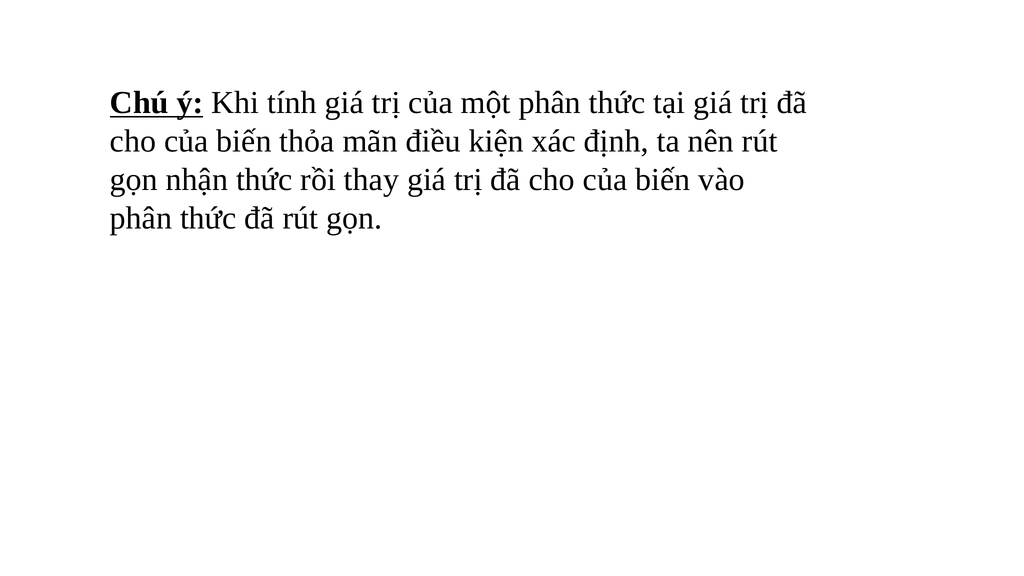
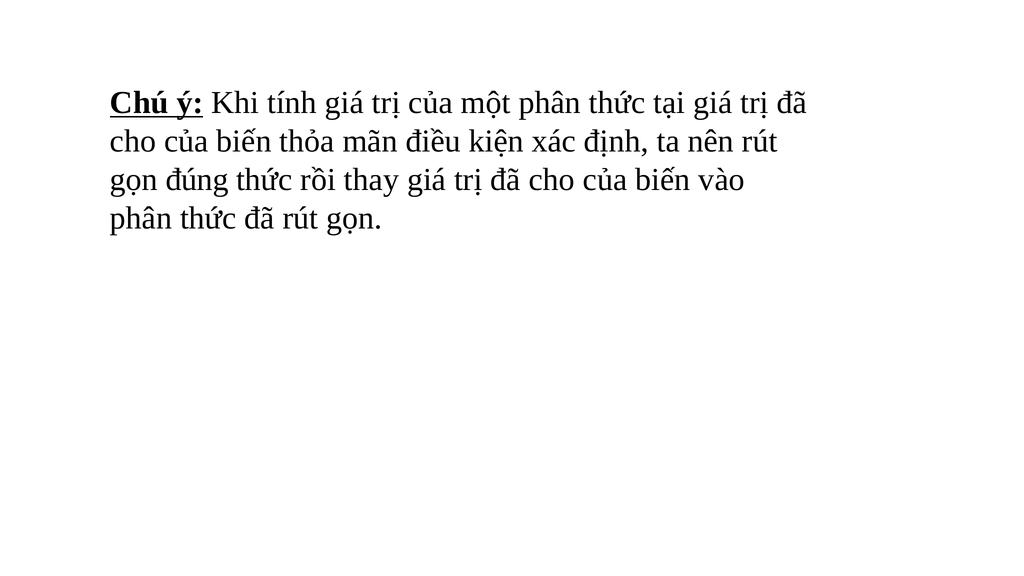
nhận: nhận -> đúng
